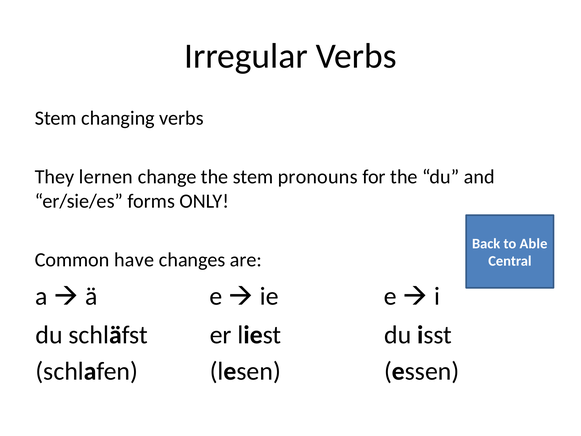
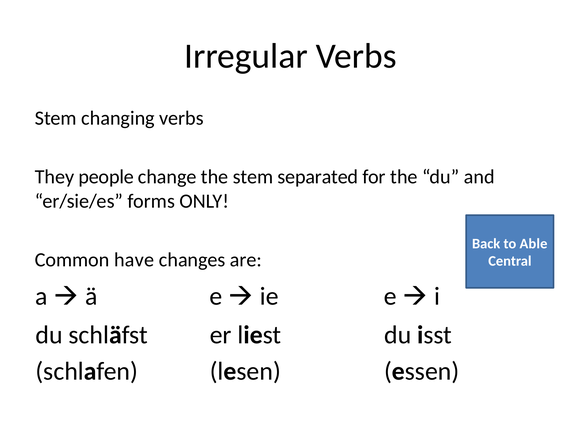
lernen: lernen -> people
pronouns: pronouns -> separated
